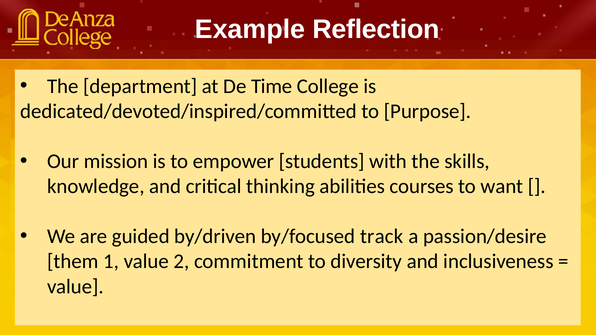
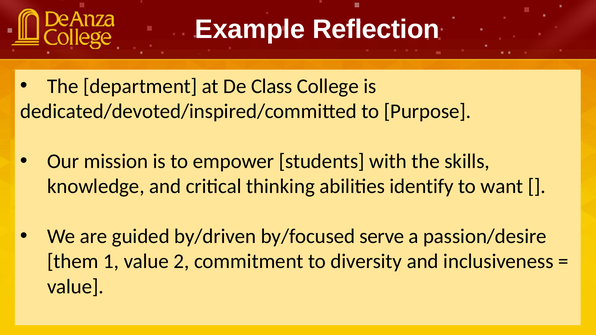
Time: Time -> Class
courses: courses -> identify
track: track -> serve
